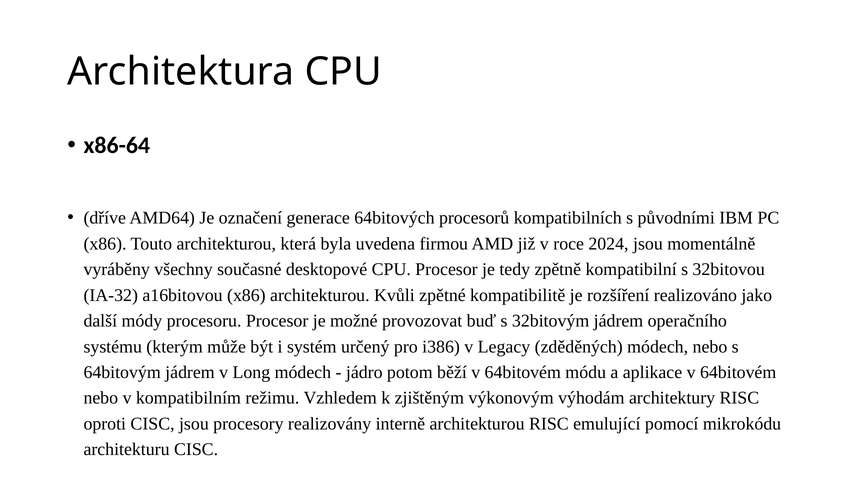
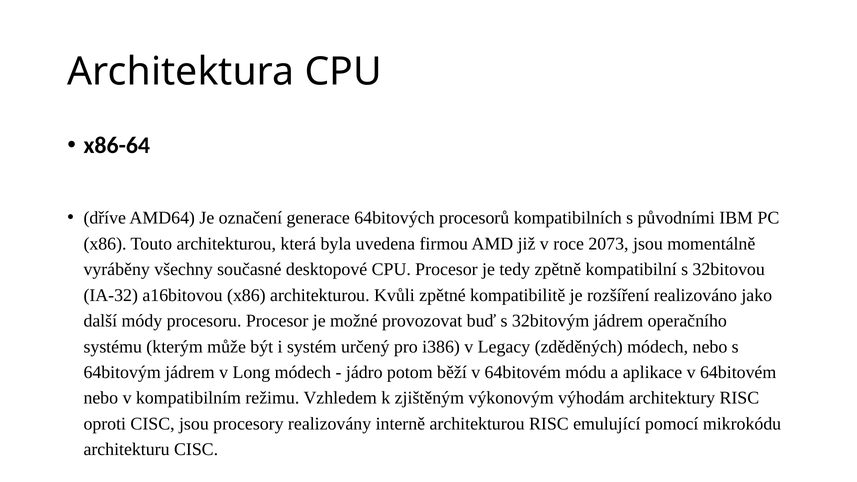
2024: 2024 -> 2073
